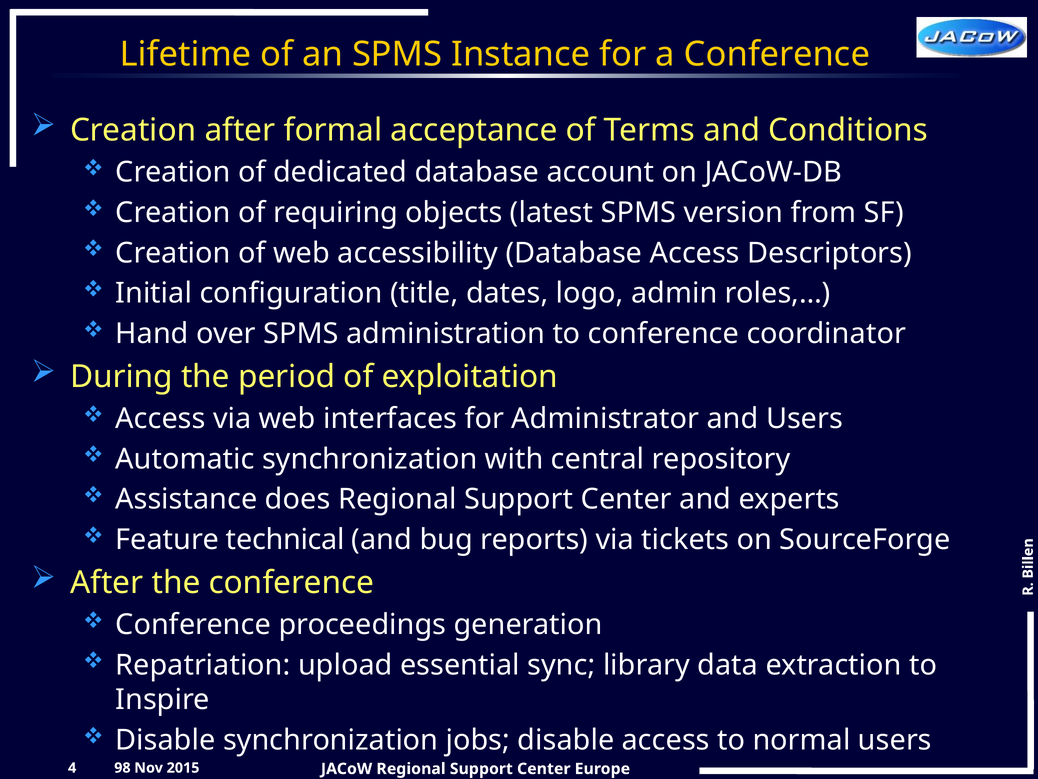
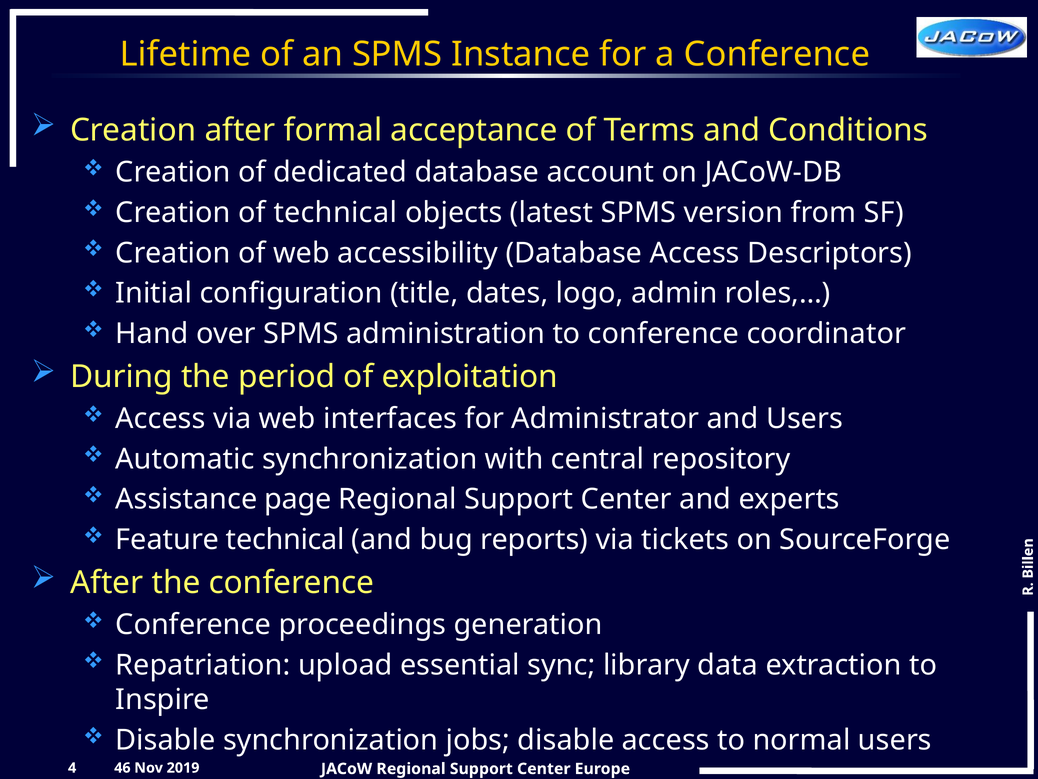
of requiring: requiring -> technical
does: does -> page
98: 98 -> 46
2015: 2015 -> 2019
